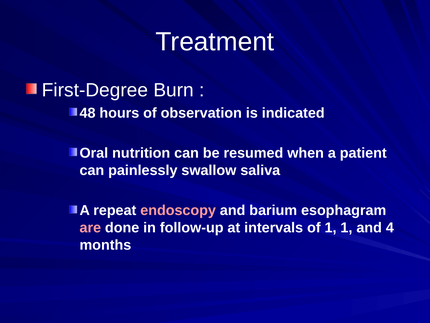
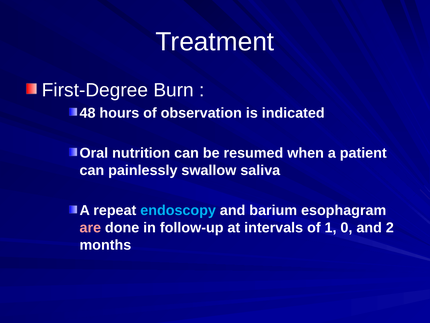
endoscopy colour: pink -> light blue
1 1: 1 -> 0
4: 4 -> 2
